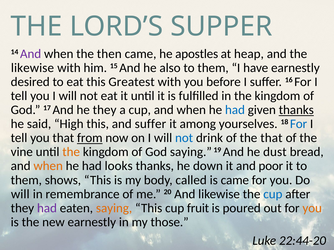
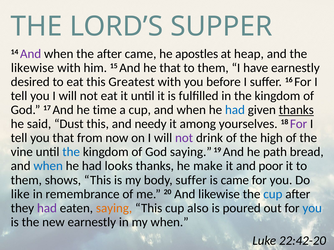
the then: then -> after
he also: also -> that
he they: they -> time
High: High -> Dust
and suffer: suffer -> needy
For at (299, 124) colour: blue -> purple
from underline: present -> none
not at (184, 138) colour: blue -> purple
the that: that -> high
the at (71, 152) colour: orange -> blue
dust: dust -> path
when at (48, 166) colour: orange -> blue
down: down -> make
body called: called -> suffer
will at (20, 194): will -> like
fruit: fruit -> also
you at (312, 208) colour: orange -> blue
my those: those -> when
22:44-20: 22:44-20 -> 22:42-20
